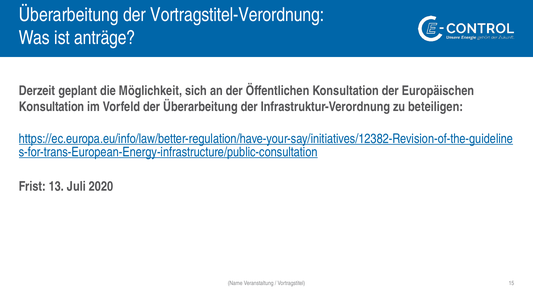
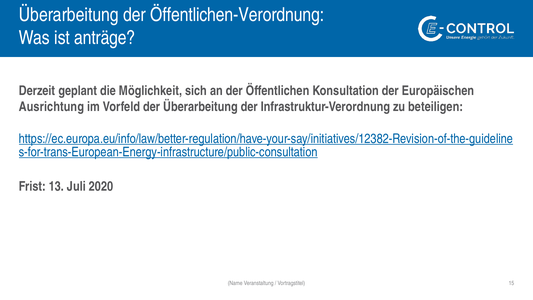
Vortragstitel-Verordnung: Vortragstitel-Verordnung -> Öffentlichen-Verordnung
Konsultation at (52, 107): Konsultation -> Ausrichtung
